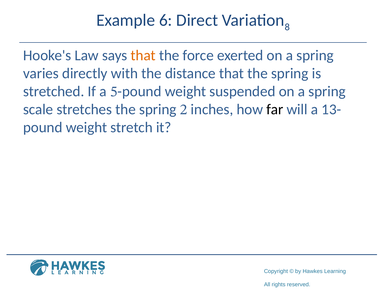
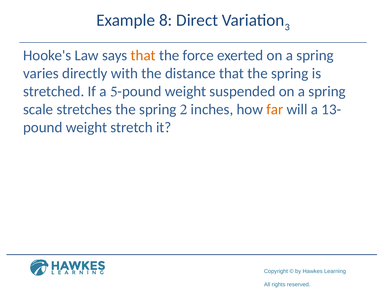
6: 6 -> 8
8: 8 -> 3
far colour: black -> orange
